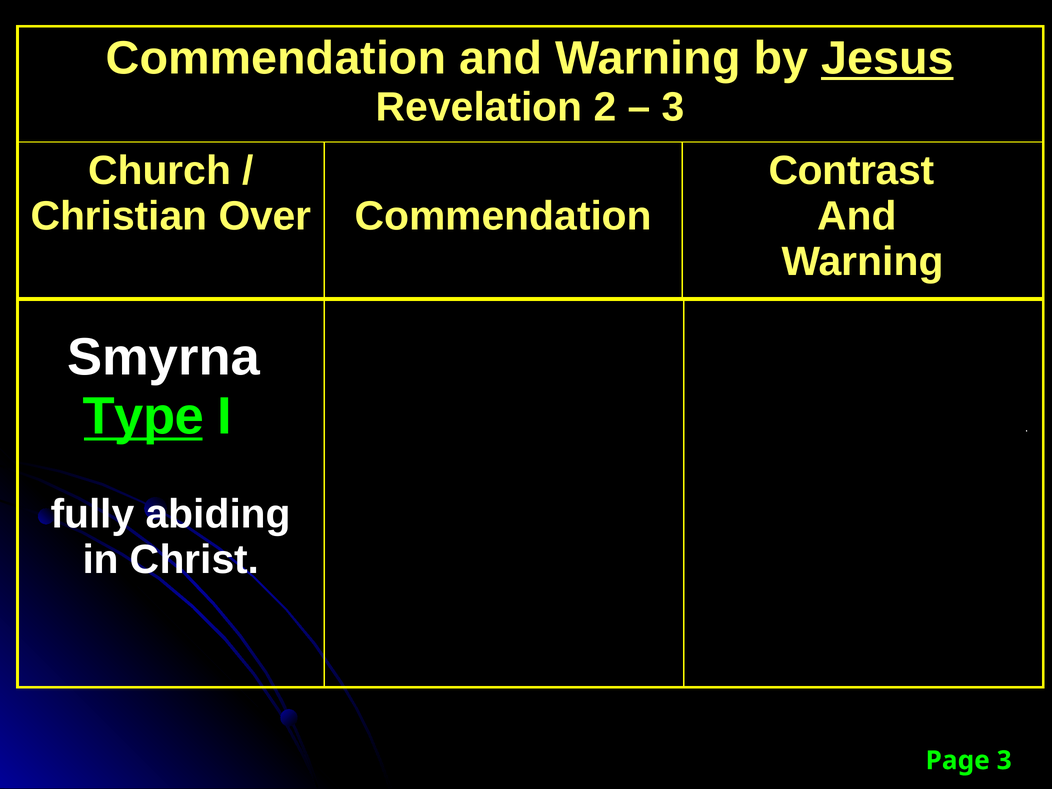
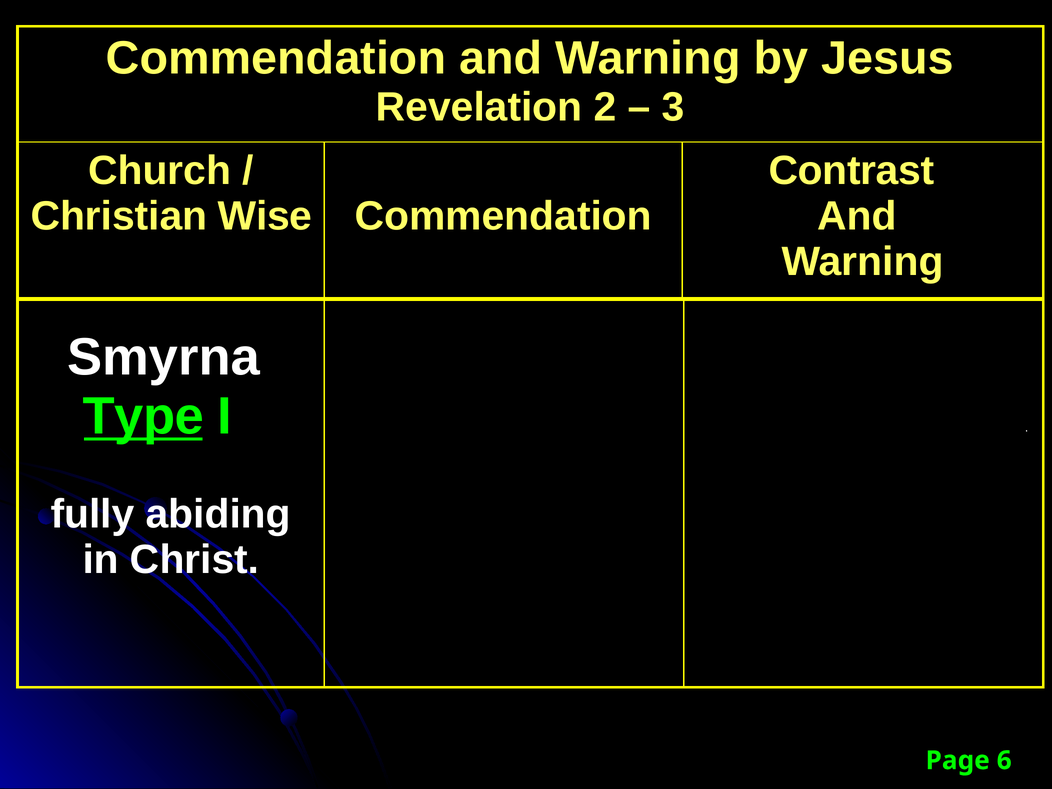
Jesus underline: present -> none
Over: Over -> Wise
Page 3: 3 -> 6
